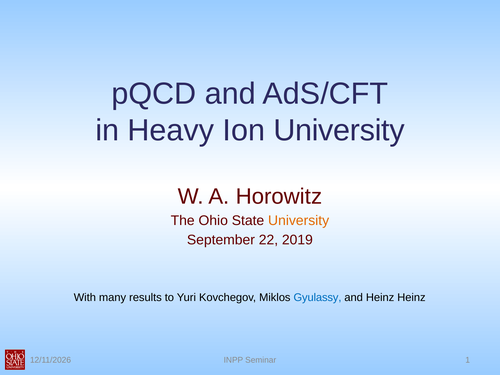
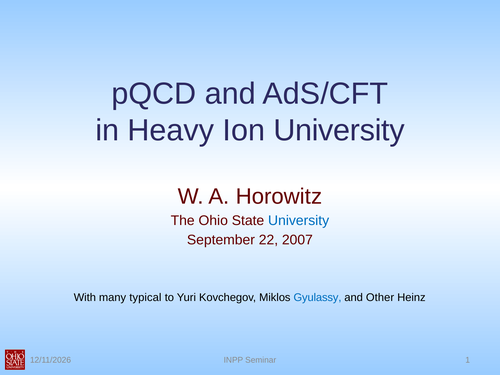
University at (299, 220) colour: orange -> blue
2019: 2019 -> 2007
results: results -> typical
and Heinz: Heinz -> Other
